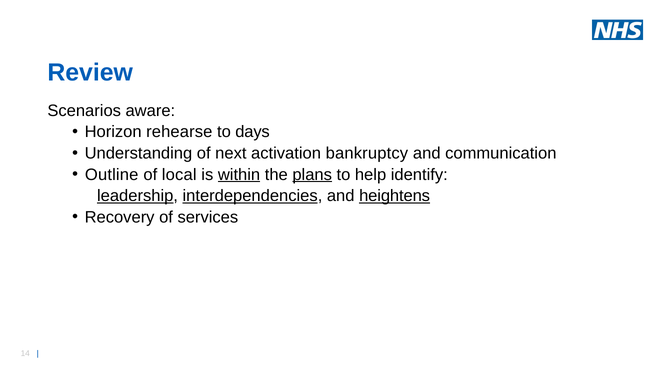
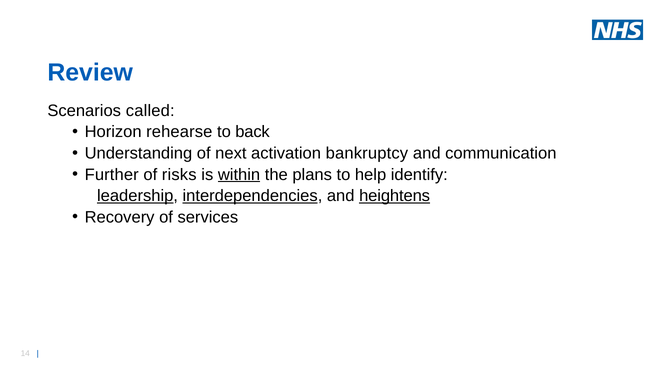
aware: aware -> called
days: days -> back
Outline: Outline -> Further
local: local -> risks
plans underline: present -> none
